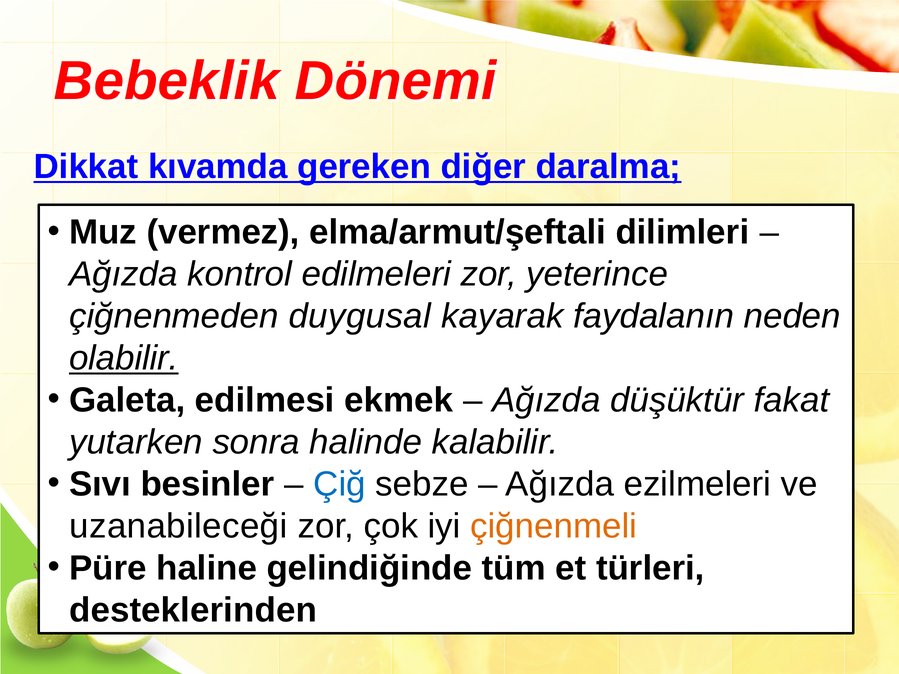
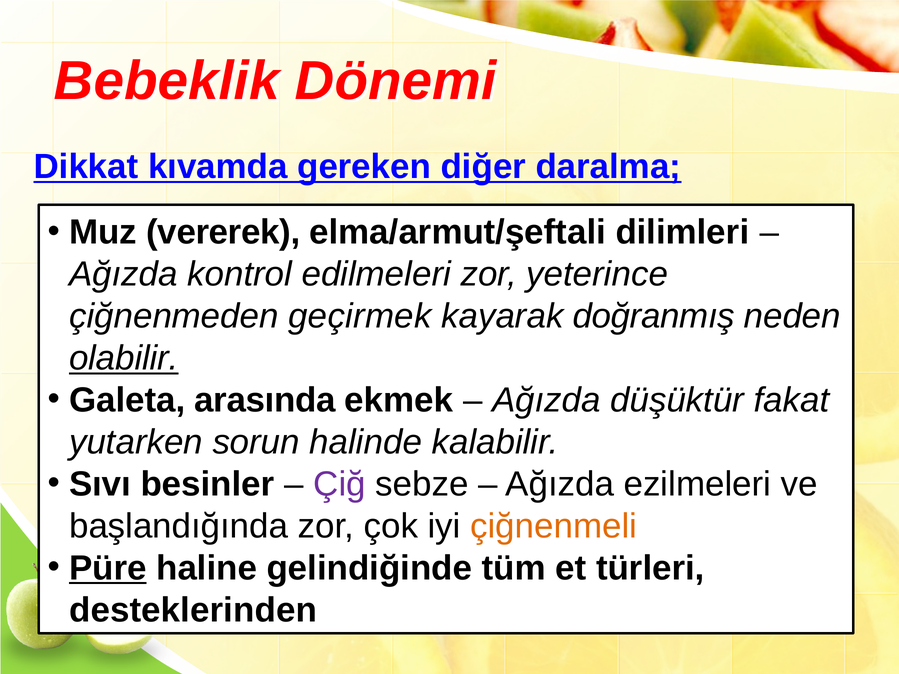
vermez: vermez -> vererek
duygusal: duygusal -> geçirmek
faydalanın: faydalanın -> doğranmış
edilmesi: edilmesi -> arasında
sonra: sonra -> sorun
Çiğ colour: blue -> purple
uzanabileceği: uzanabileceği -> başlandığında
Püre underline: none -> present
